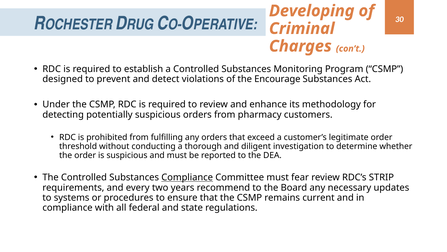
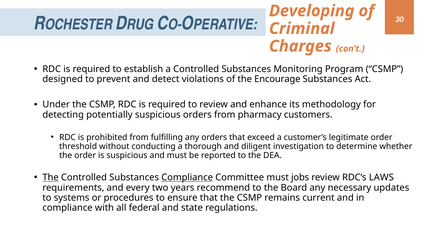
The at (51, 177) underline: none -> present
fear: fear -> jobs
STRIP: STRIP -> LAWS
